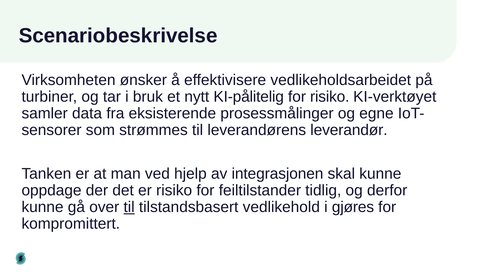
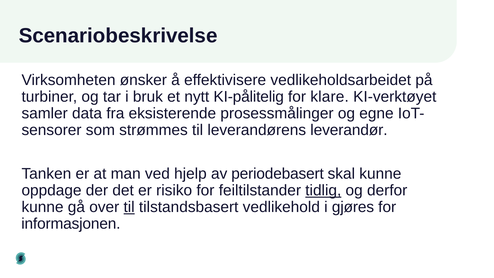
for risiko: risiko -> klare
integrasjonen: integrasjonen -> periodebasert
tidlig underline: none -> present
kompromittert: kompromittert -> informasjonen
